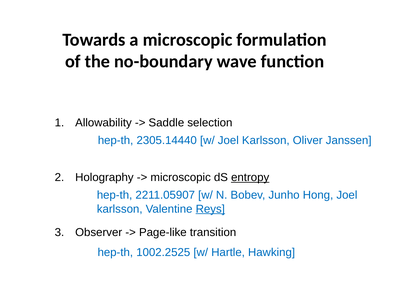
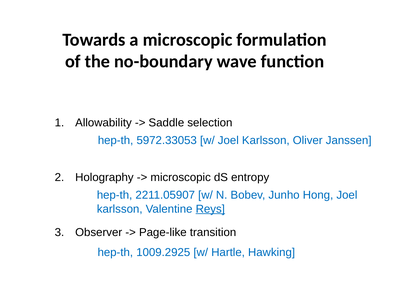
2305.14440: 2305.14440 -> 5972.33053
entropy underline: present -> none
1002.2525: 1002.2525 -> 1009.2925
